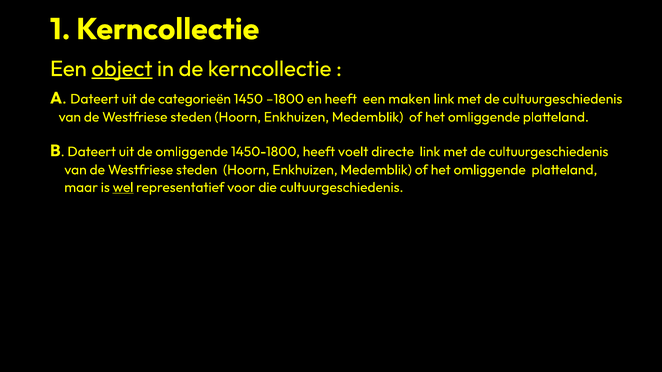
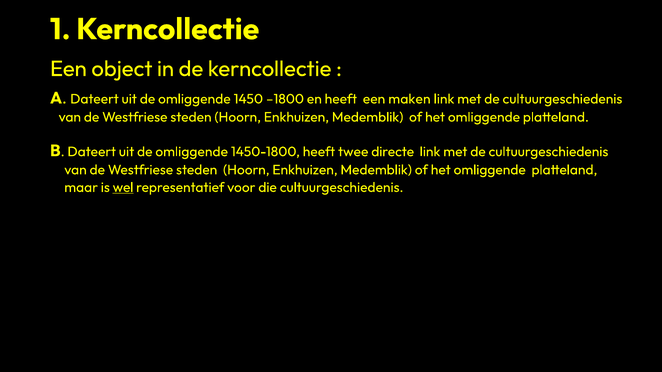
object underline: present -> none
categorieën at (194, 99): categorieën -> omliggende
voelt: voelt -> twee
